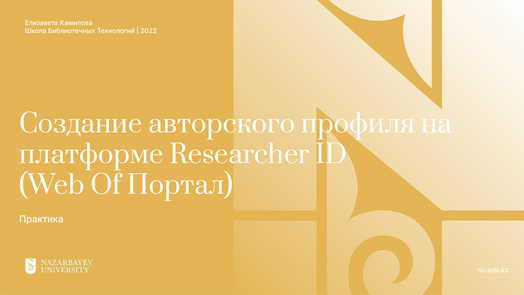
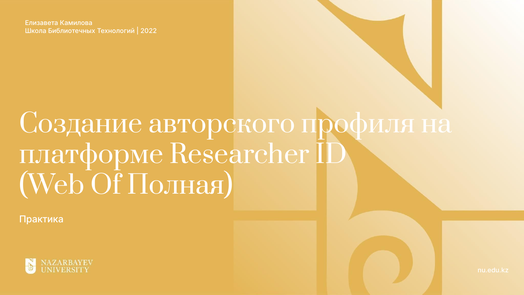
Портал: Портал -> Полная
